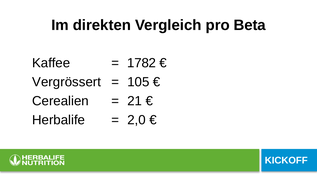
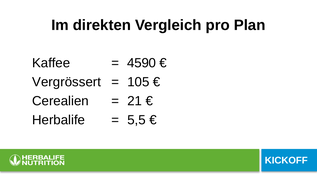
Beta: Beta -> Plan
1782: 1782 -> 4590
2,0: 2,0 -> 5,5
